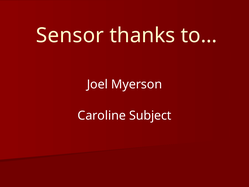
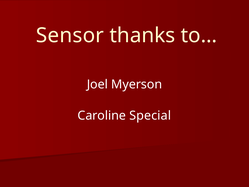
Subject: Subject -> Special
